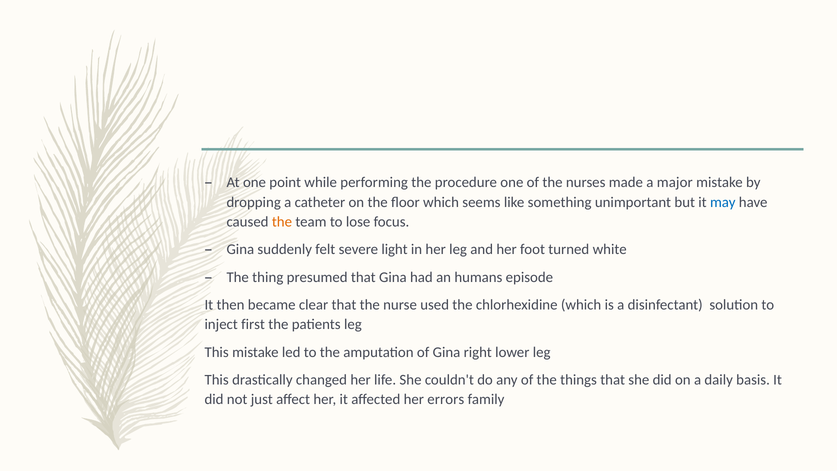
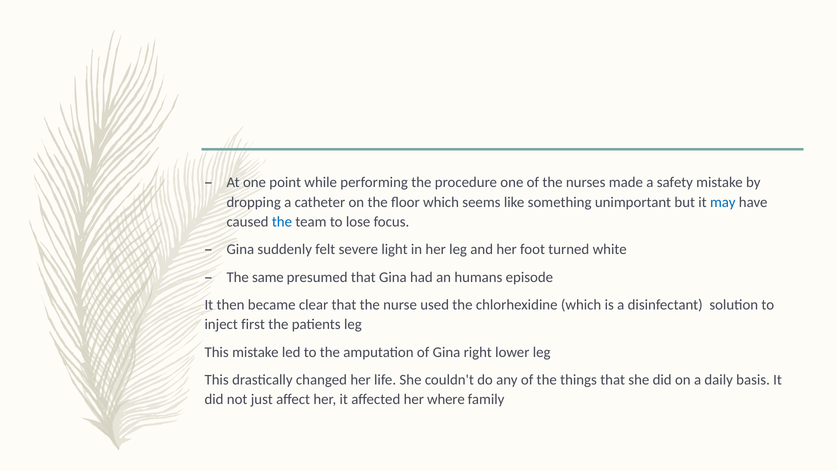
major: major -> safety
the at (282, 222) colour: orange -> blue
thing: thing -> same
errors: errors -> where
